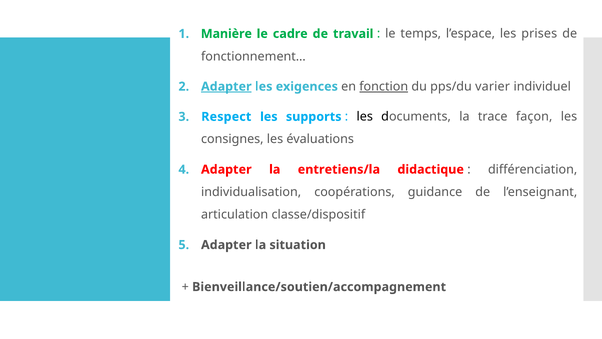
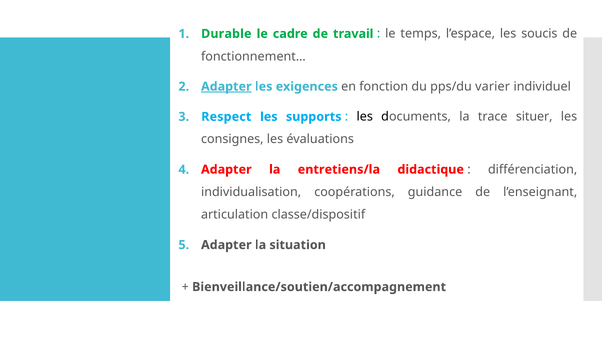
Manière: Manière -> Durable
prises: prises -> soucis
fonction underline: present -> none
façon: façon -> situer
